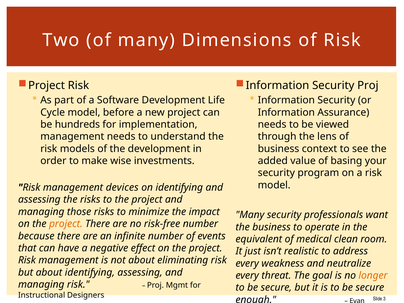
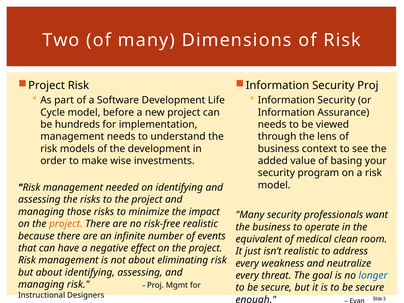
devices: devices -> needed
risk-free number: number -> realistic
longer colour: orange -> blue
